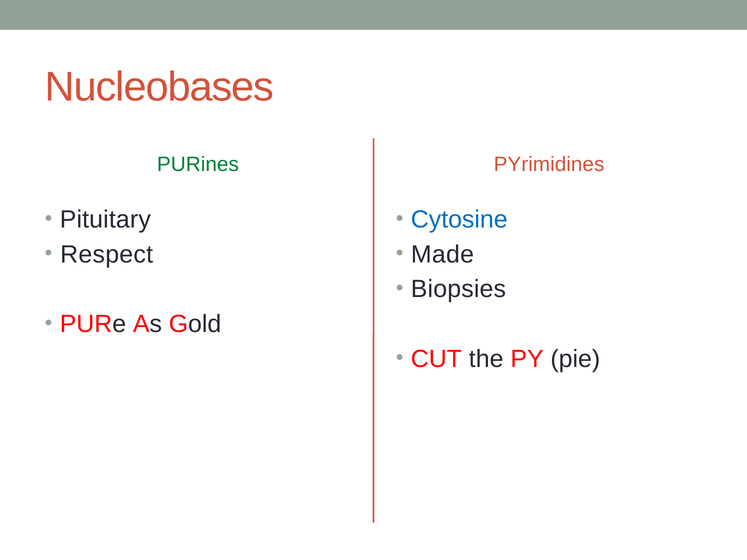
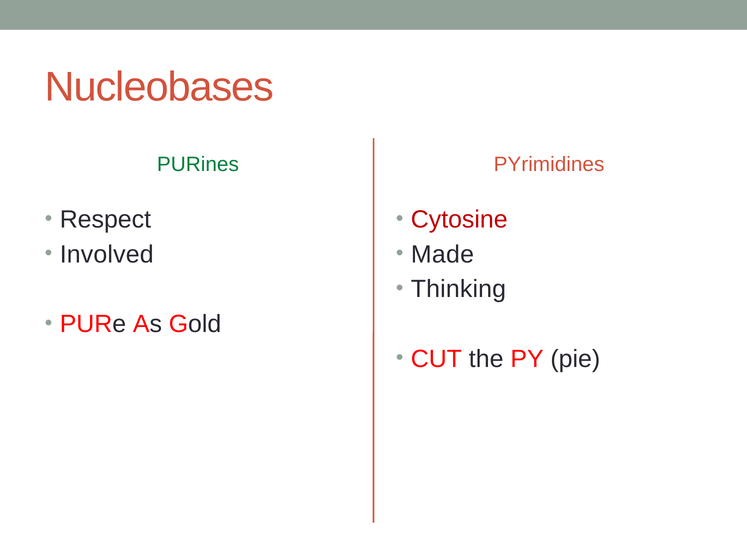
Pituitary: Pituitary -> Respect
Cytosine colour: blue -> red
Respect: Respect -> Involved
Biopsies: Biopsies -> Thinking
